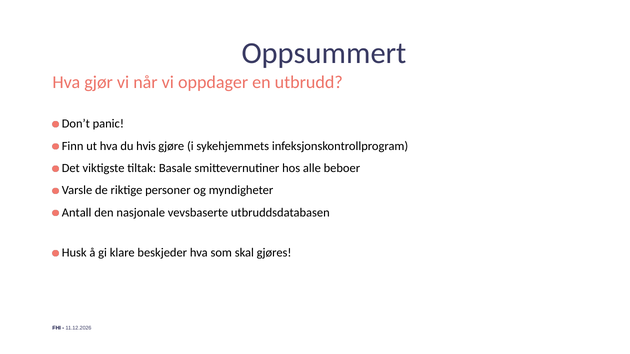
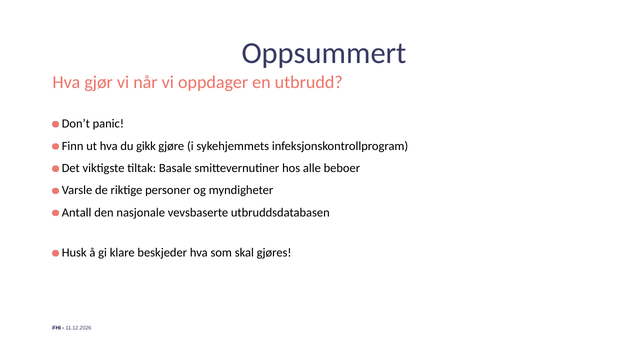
hvis: hvis -> gikk
